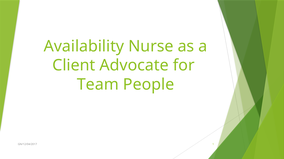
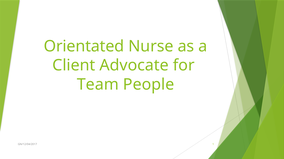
Availability: Availability -> Orientated
